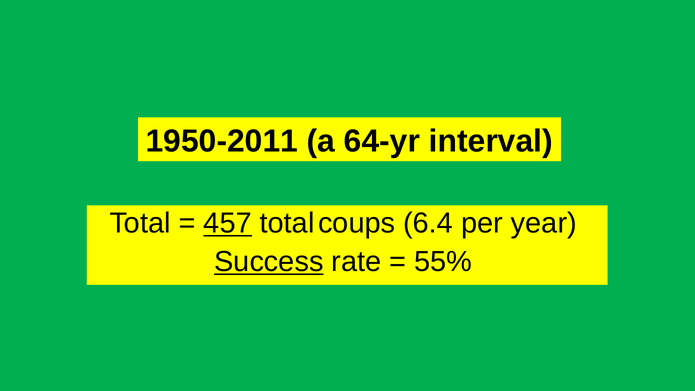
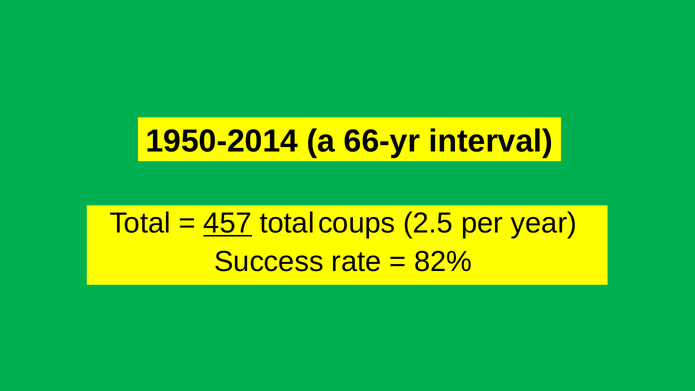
1950-2011: 1950-2011 -> 1950-2014
64-yr: 64-yr -> 66-yr
6.4: 6.4 -> 2.5
Success underline: present -> none
55%: 55% -> 82%
